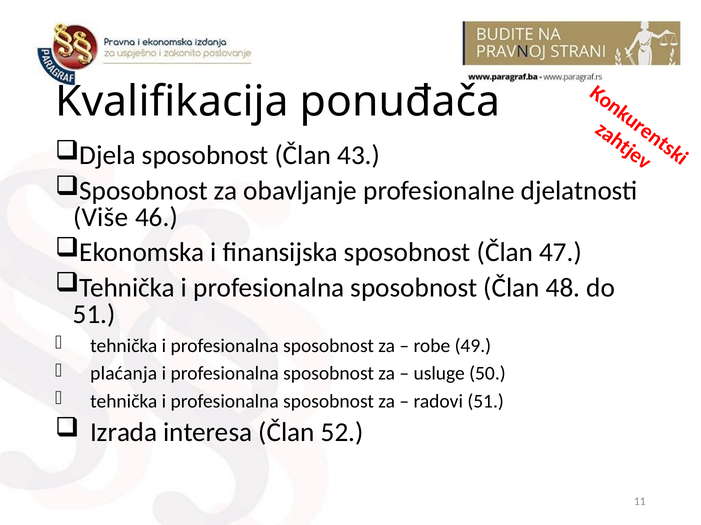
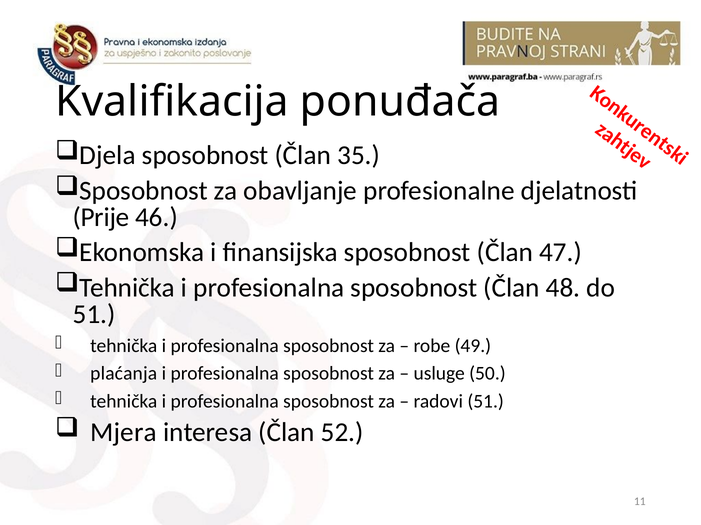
43: 43 -> 35
Više: Više -> Prije
Izrada: Izrada -> Mjera
